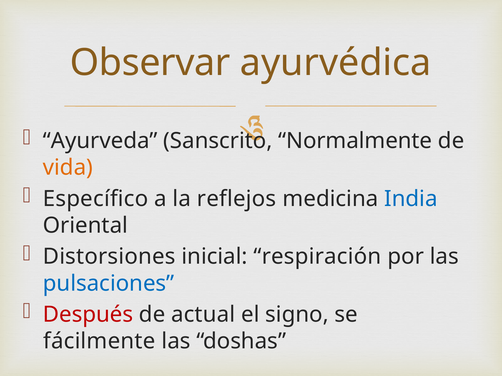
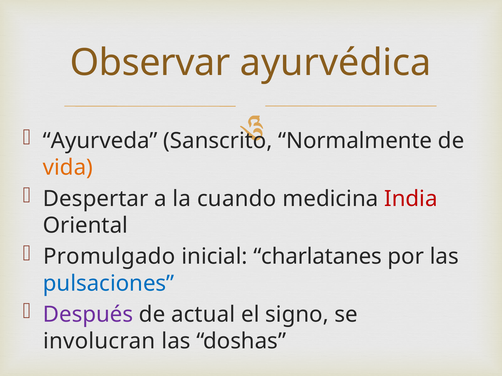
Específico: Específico -> Despertar
reflejos: reflejos -> cuando
India colour: blue -> red
Distorsiones: Distorsiones -> Promulgado
respiración: respiración -> charlatanes
Después colour: red -> purple
fácilmente: fácilmente -> involucran
